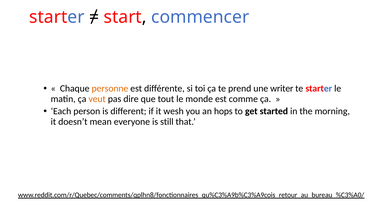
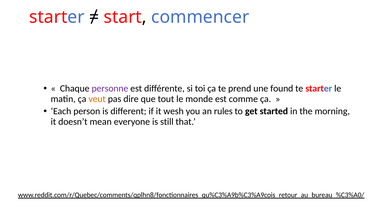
personne colour: orange -> purple
writer: writer -> found
hops: hops -> rules
